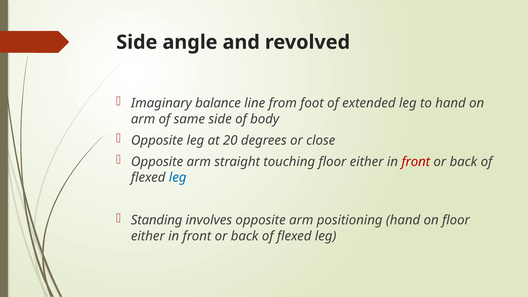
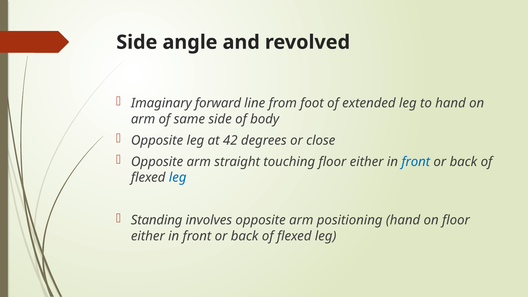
balance: balance -> forward
20: 20 -> 42
front at (416, 162) colour: red -> blue
